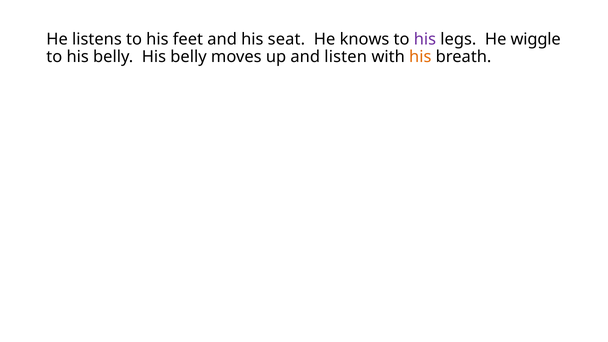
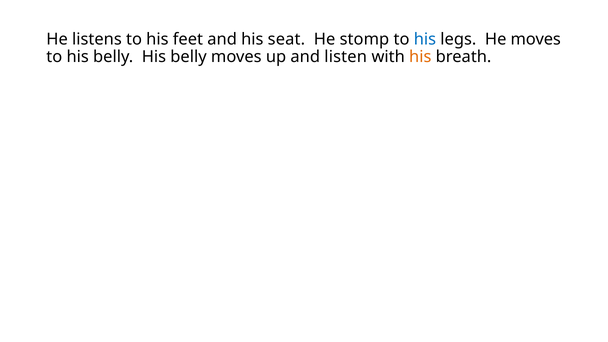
knows: knows -> stomp
his at (425, 39) colour: purple -> blue
He wiggle: wiggle -> moves
